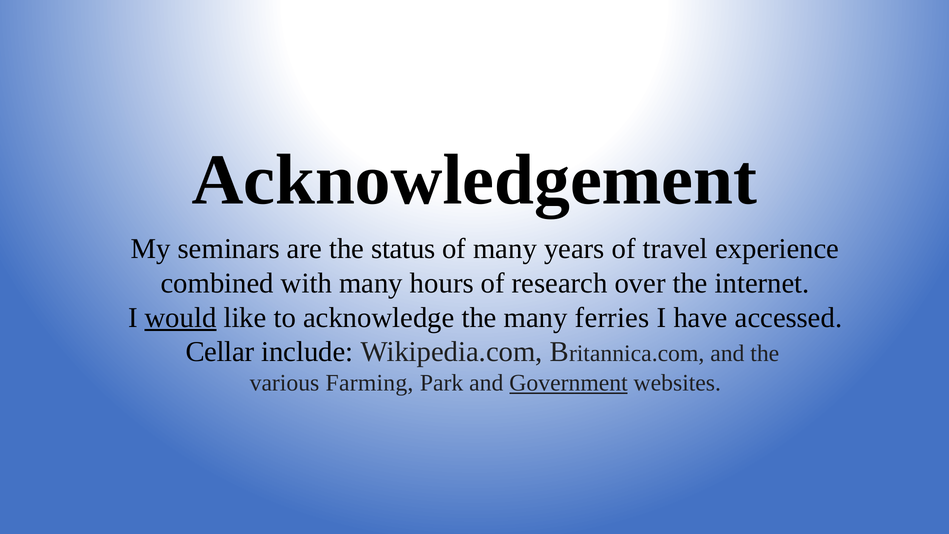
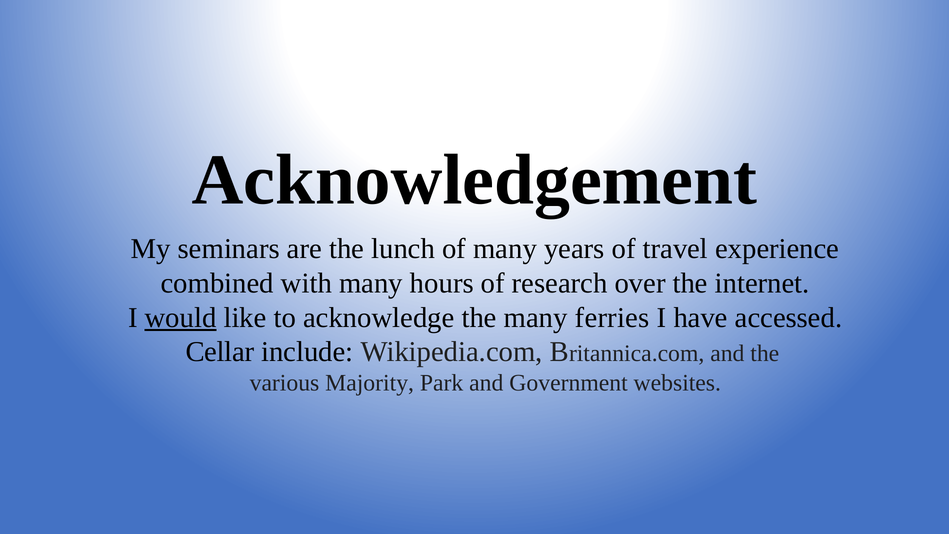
status: status -> lunch
Farming: Farming -> Majority
Government underline: present -> none
